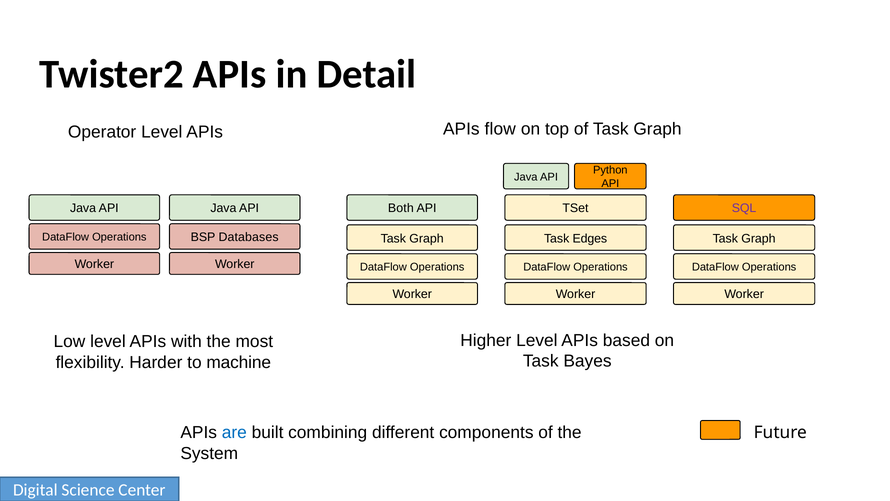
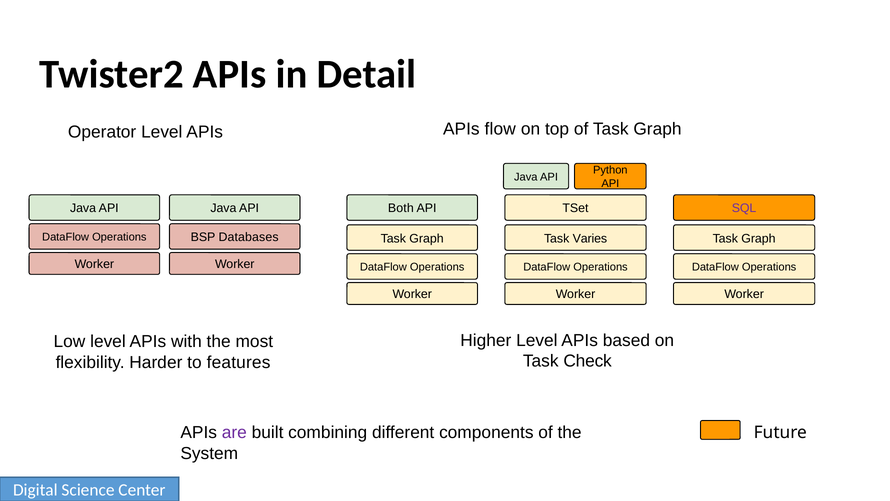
Edges: Edges -> Varies
Bayes: Bayes -> Check
machine: machine -> features
are colour: blue -> purple
